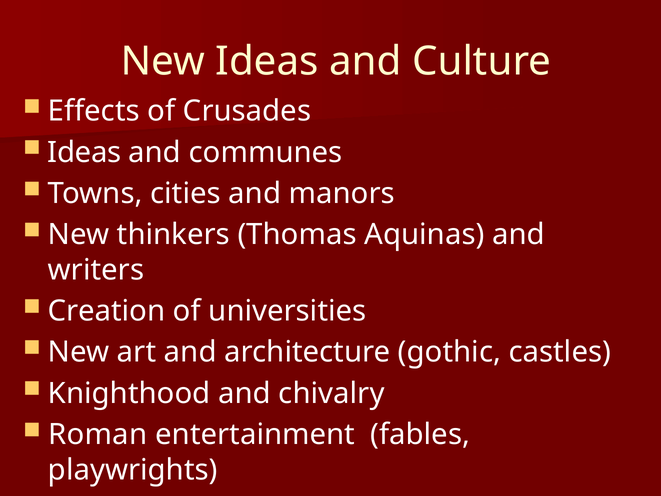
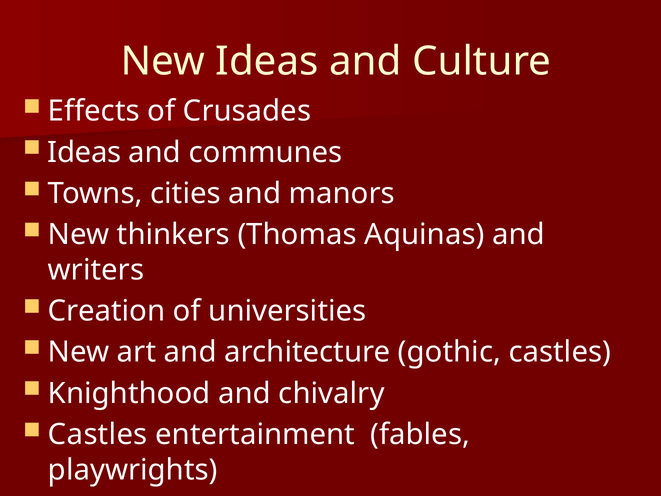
Roman at (98, 434): Roman -> Castles
